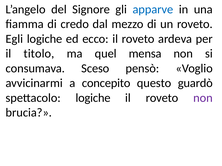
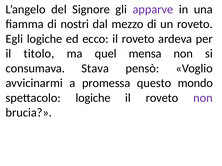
apparve colour: blue -> purple
credo: credo -> nostri
Sceso: Sceso -> Stava
concepito: concepito -> promessa
guardò: guardò -> mondo
